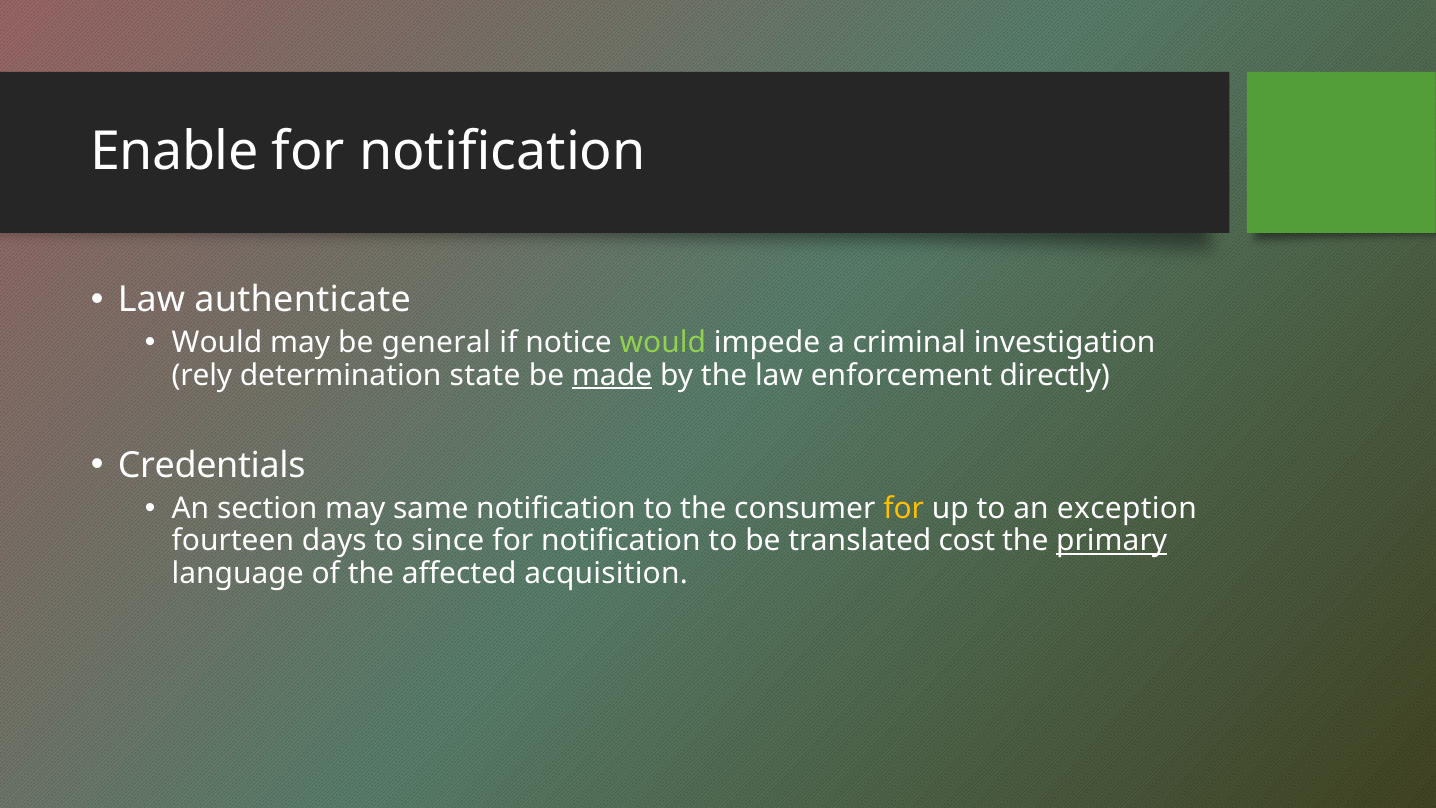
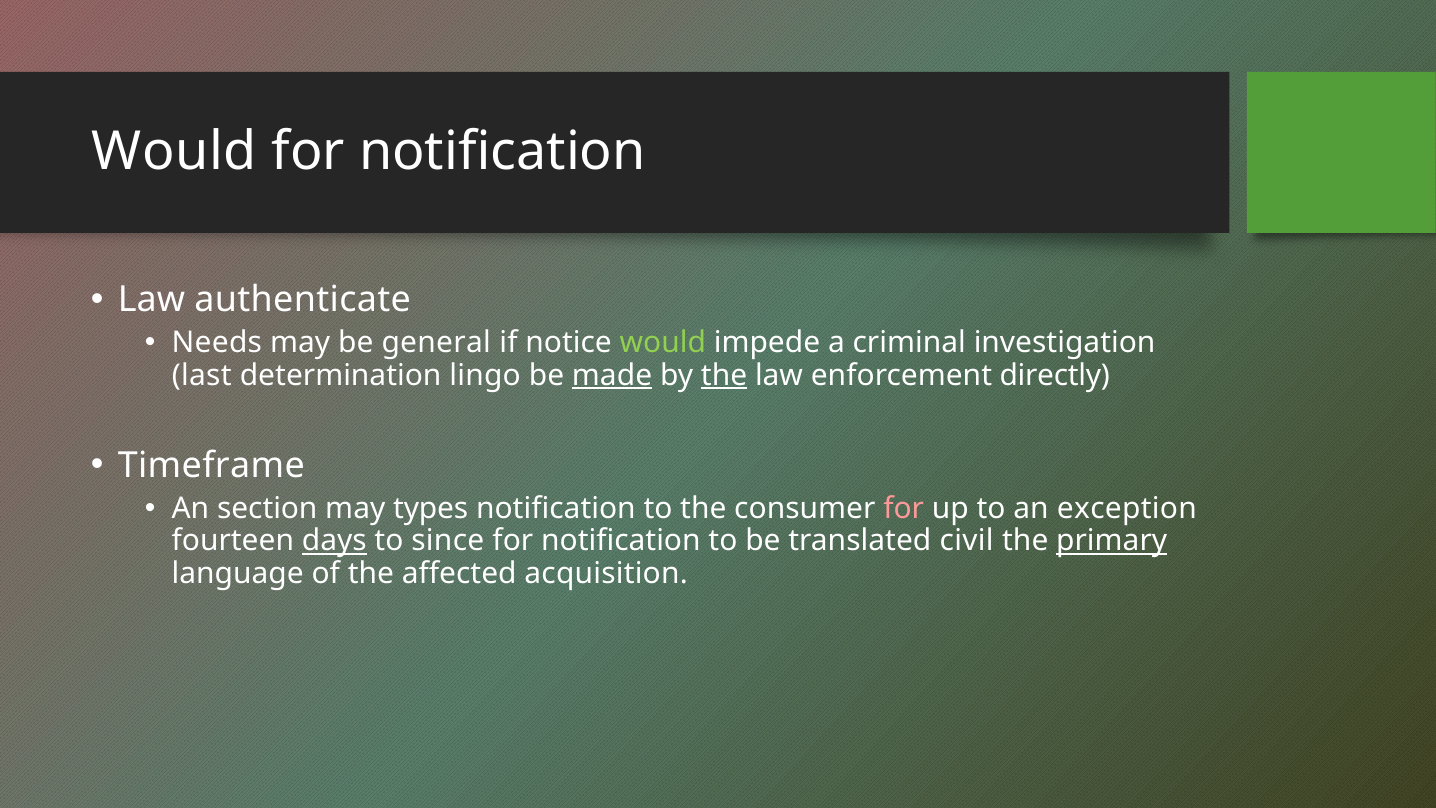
Enable at (175, 152): Enable -> Would
Would at (217, 343): Would -> Needs
rely: rely -> last
state: state -> lingo
the at (724, 375) underline: none -> present
Credentials: Credentials -> Timeframe
same: same -> types
for at (904, 508) colour: yellow -> pink
days underline: none -> present
cost: cost -> civil
